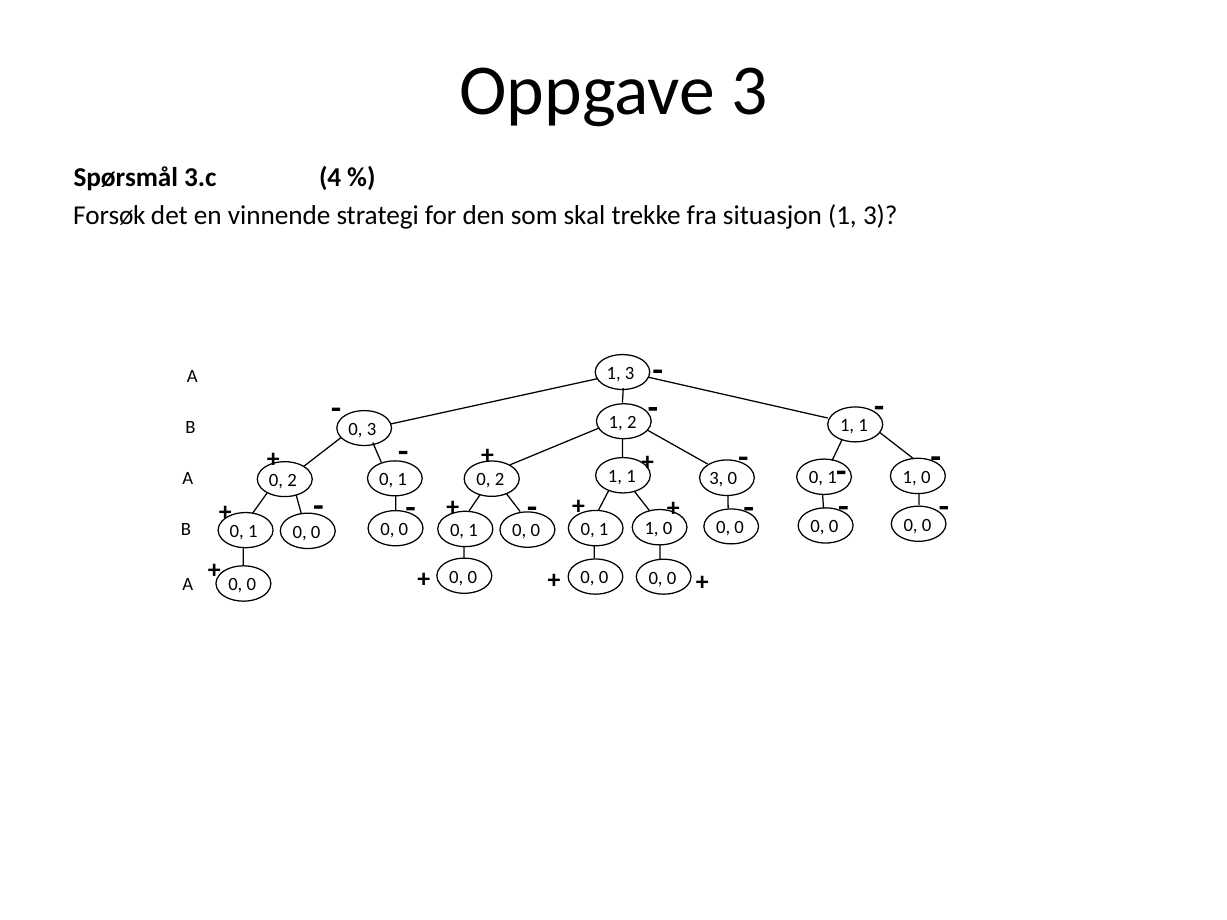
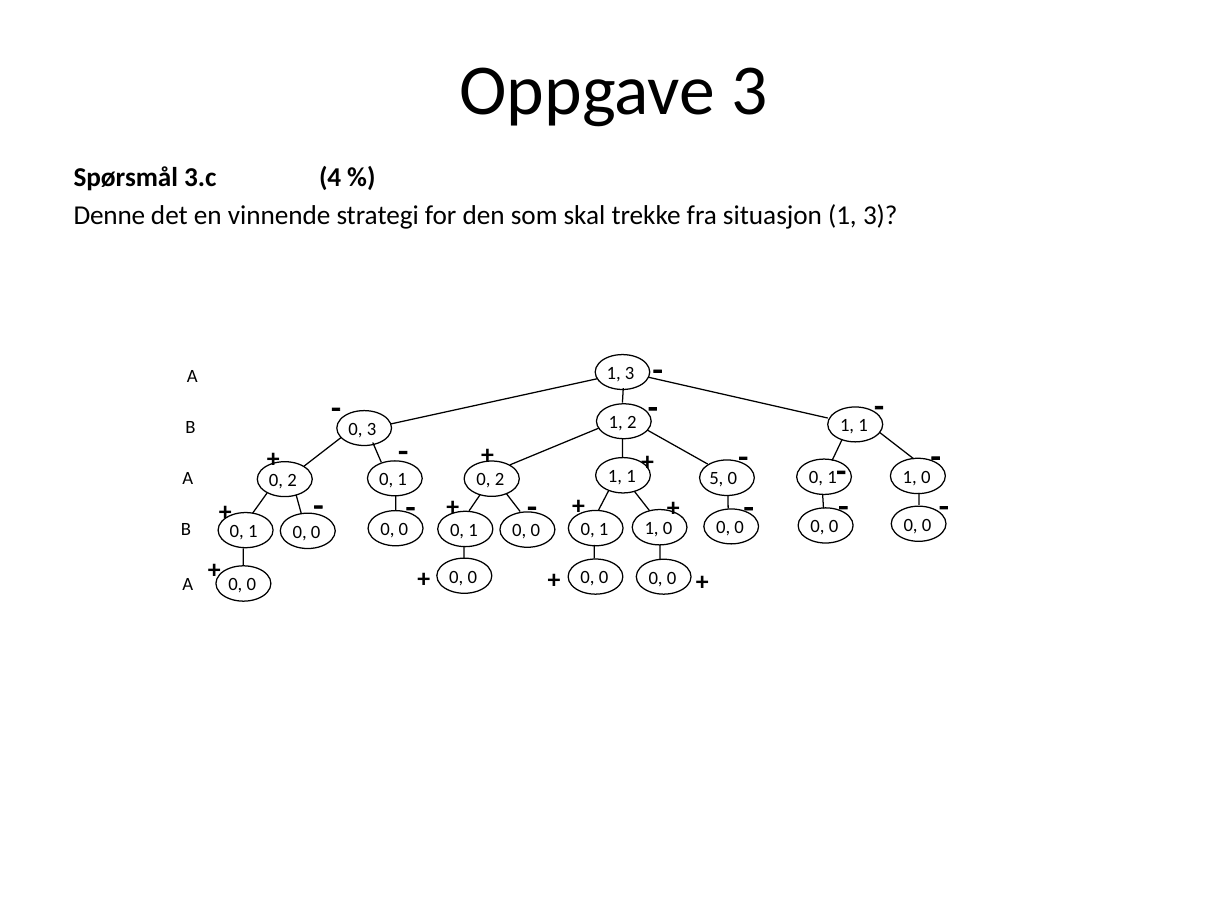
Forsøk: Forsøk -> Denne
1 1 3: 3 -> 5
